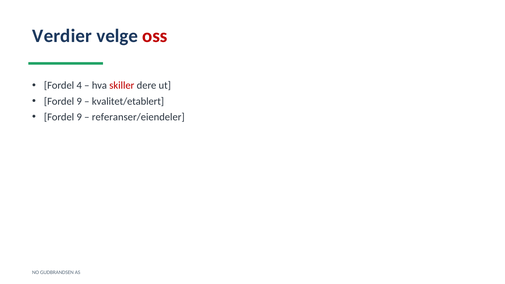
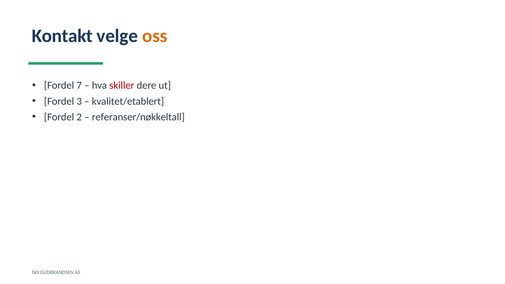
Verdier: Verdier -> Kontakt
oss colour: red -> orange
4: 4 -> 7
9 at (79, 101): 9 -> 3
9 at (79, 117): 9 -> 2
referanser/eiendeler: referanser/eiendeler -> referanser/nøkkeltall
